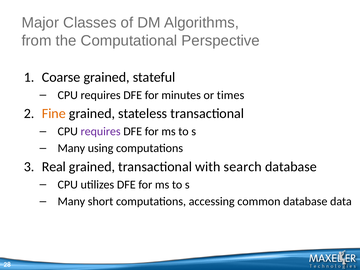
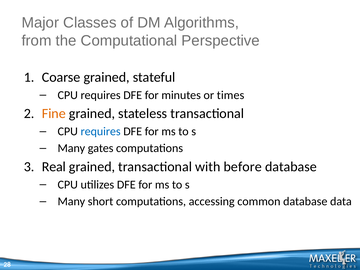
requires at (101, 131) colour: purple -> blue
using: using -> gates
search: search -> before
